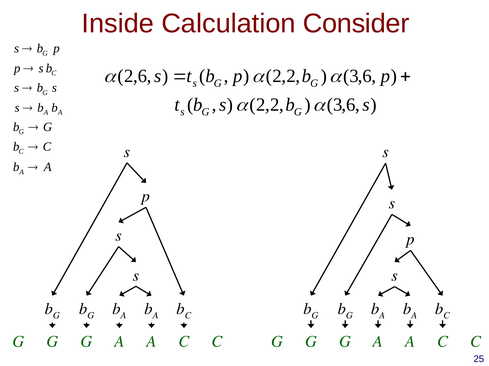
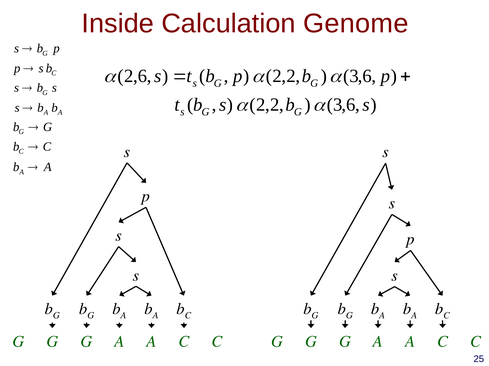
Consider: Consider -> Genome
